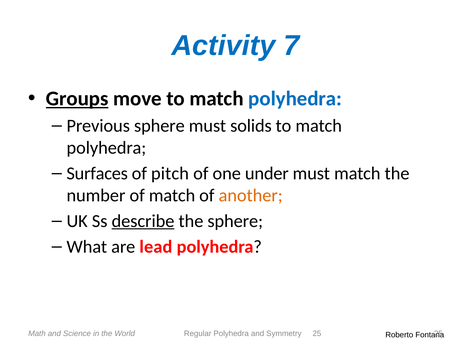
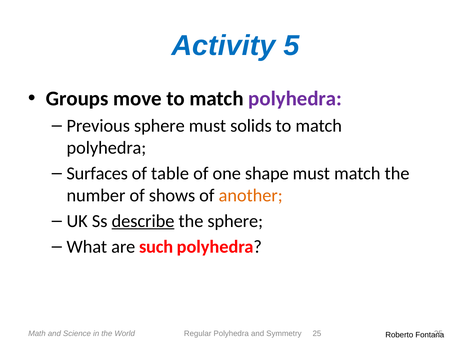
7: 7 -> 5
Groups underline: present -> none
polyhedra at (295, 99) colour: blue -> purple
pitch: pitch -> table
under: under -> shape
of match: match -> shows
lead: lead -> such
